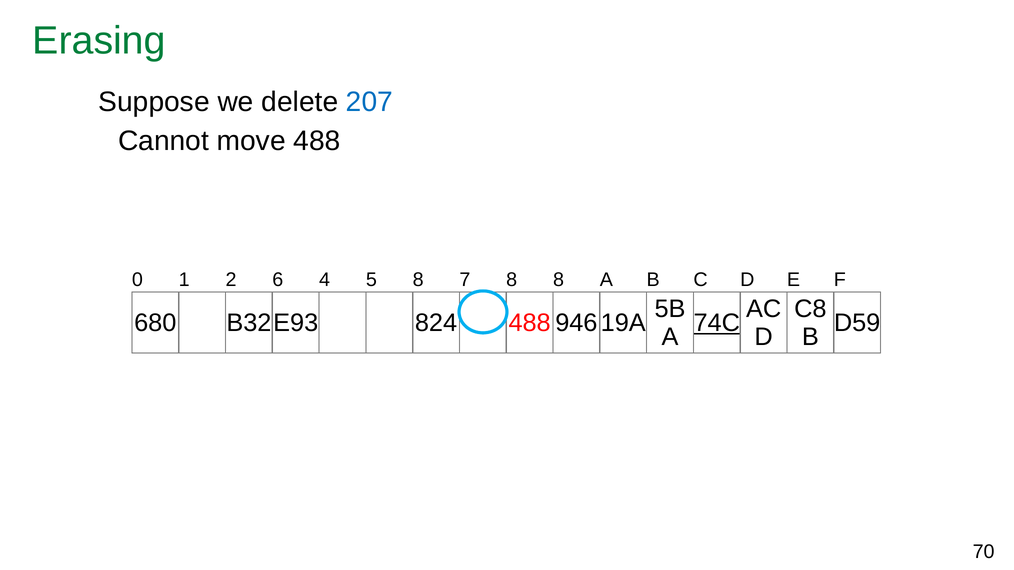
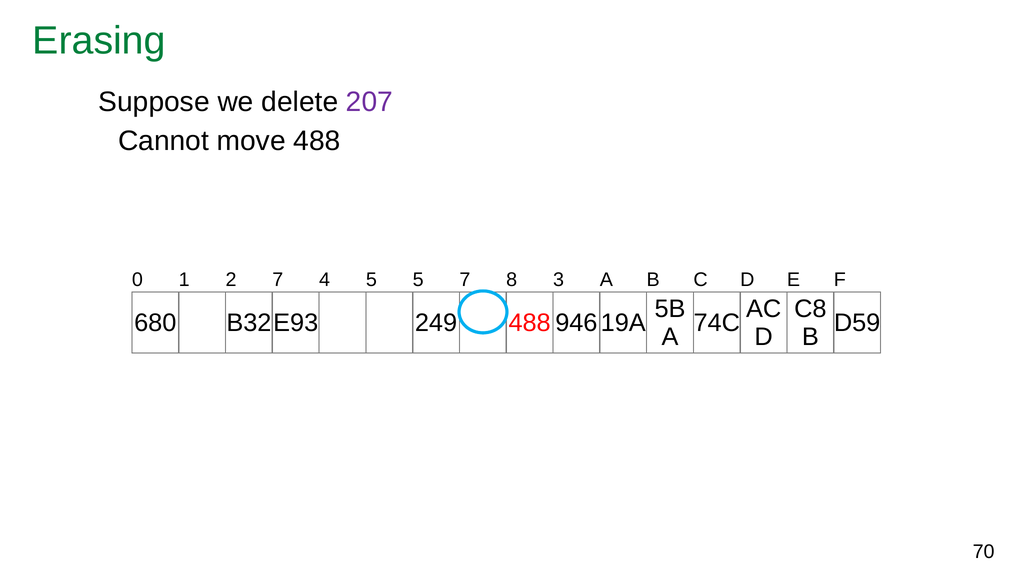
207 colour: blue -> purple
2 6: 6 -> 7
5 8: 8 -> 5
8 8: 8 -> 3
824: 824 -> 249
74C underline: present -> none
